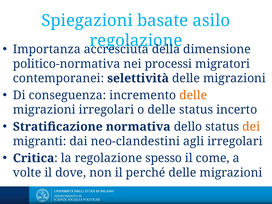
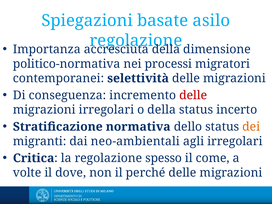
delle at (193, 95) colour: orange -> red
o delle: delle -> della
neo-clandestini: neo-clandestini -> neo-ambientali
